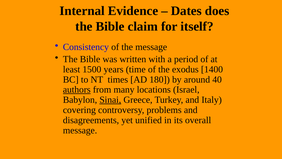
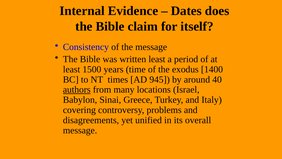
written with: with -> least
180: 180 -> 945
Sinai underline: present -> none
